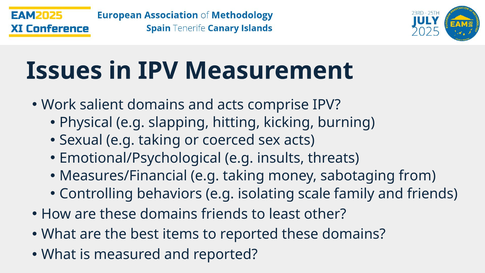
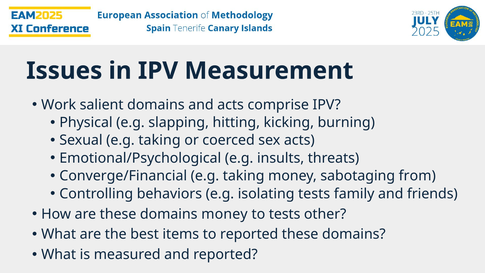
Measures/Financial: Measures/Financial -> Converge/Financial
isolating scale: scale -> tests
domains friends: friends -> money
to least: least -> tests
